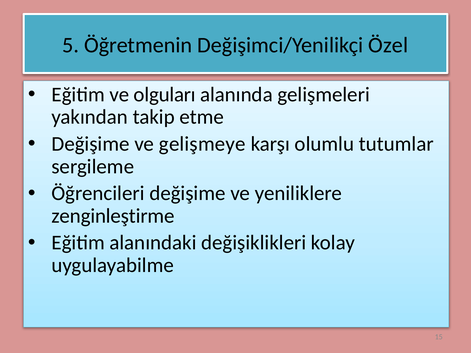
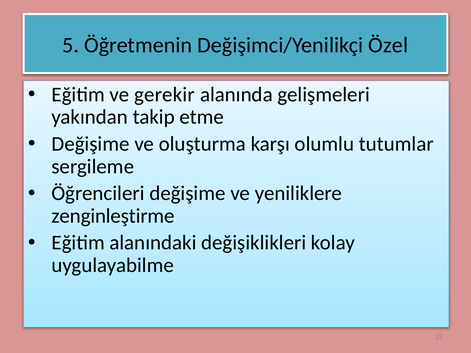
olguları: olguları -> gerekir
gelişmeye: gelişmeye -> oluşturma
